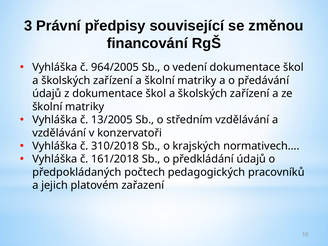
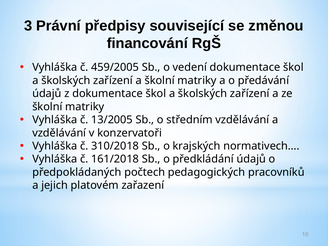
964/2005: 964/2005 -> 459/2005
